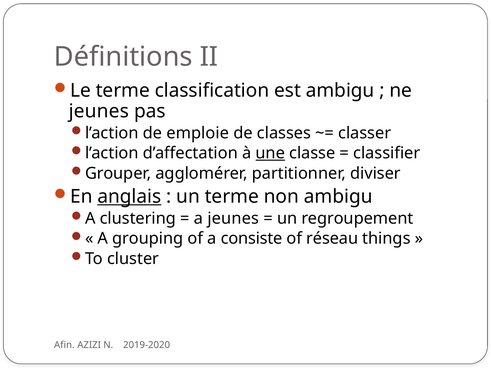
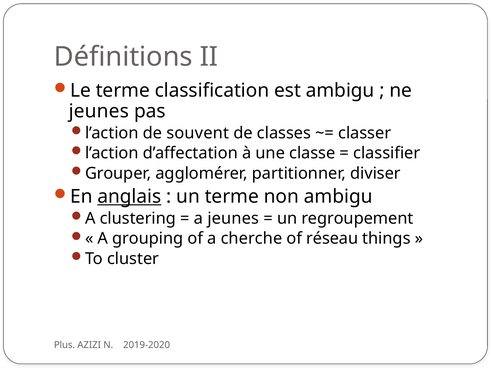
emploie: emploie -> souvent
une underline: present -> none
consiste: consiste -> cherche
Afin: Afin -> Plus
